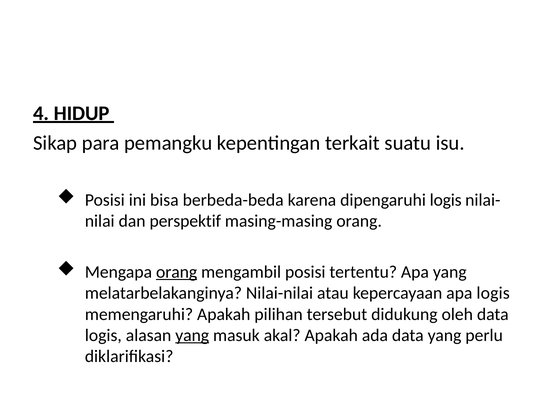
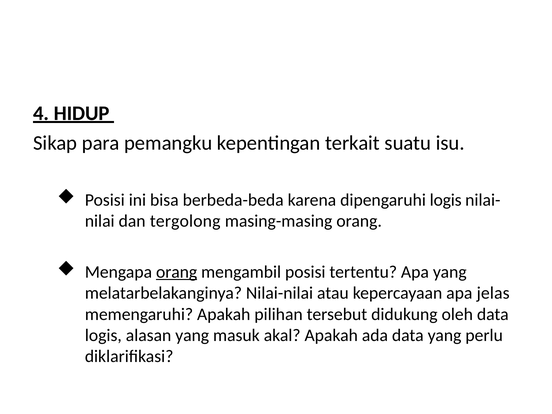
perspektif: perspektif -> tergolong
apa logis: logis -> jelas
yang at (192, 335) underline: present -> none
